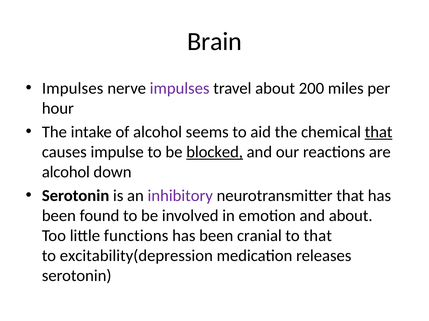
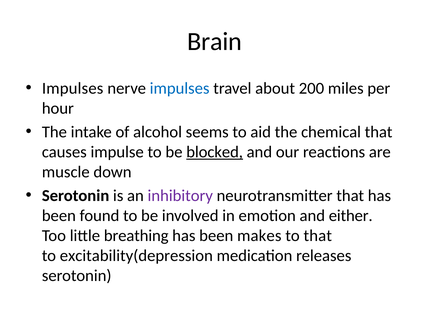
impulses at (180, 88) colour: purple -> blue
that at (379, 132) underline: present -> none
alcohol at (66, 172): alcohol -> muscle
and about: about -> either
functions: functions -> breathing
cranial: cranial -> makes
